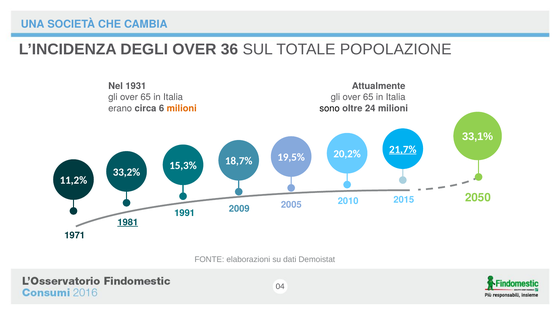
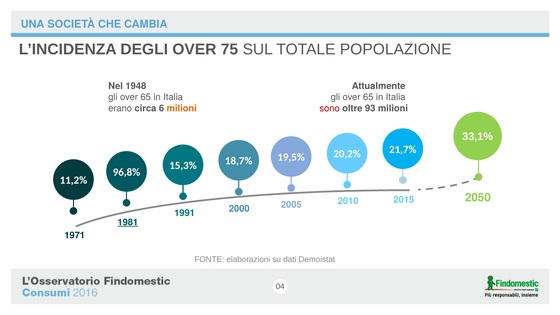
36: 36 -> 75
1931: 1931 -> 1948
sono colour: black -> red
24: 24 -> 93
21,7% underline: present -> none
33,2%: 33,2% -> 96,8%
2009: 2009 -> 2000
